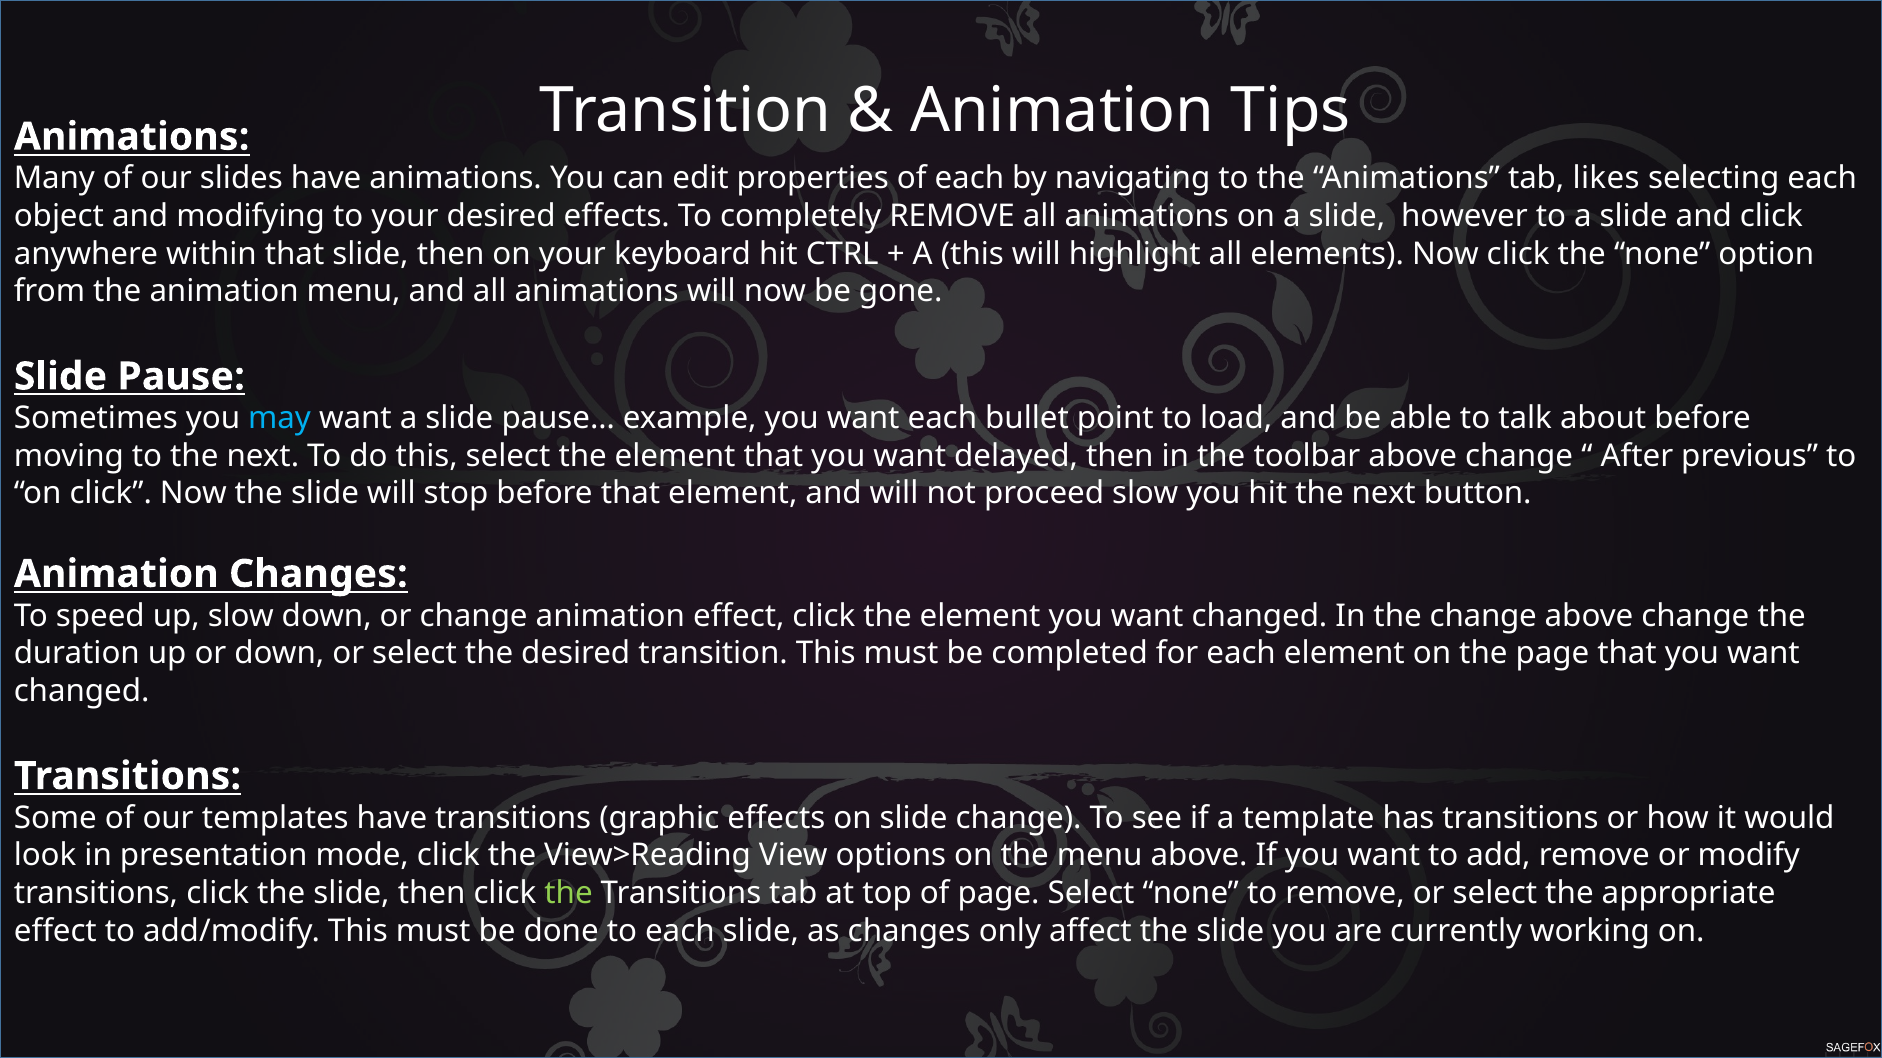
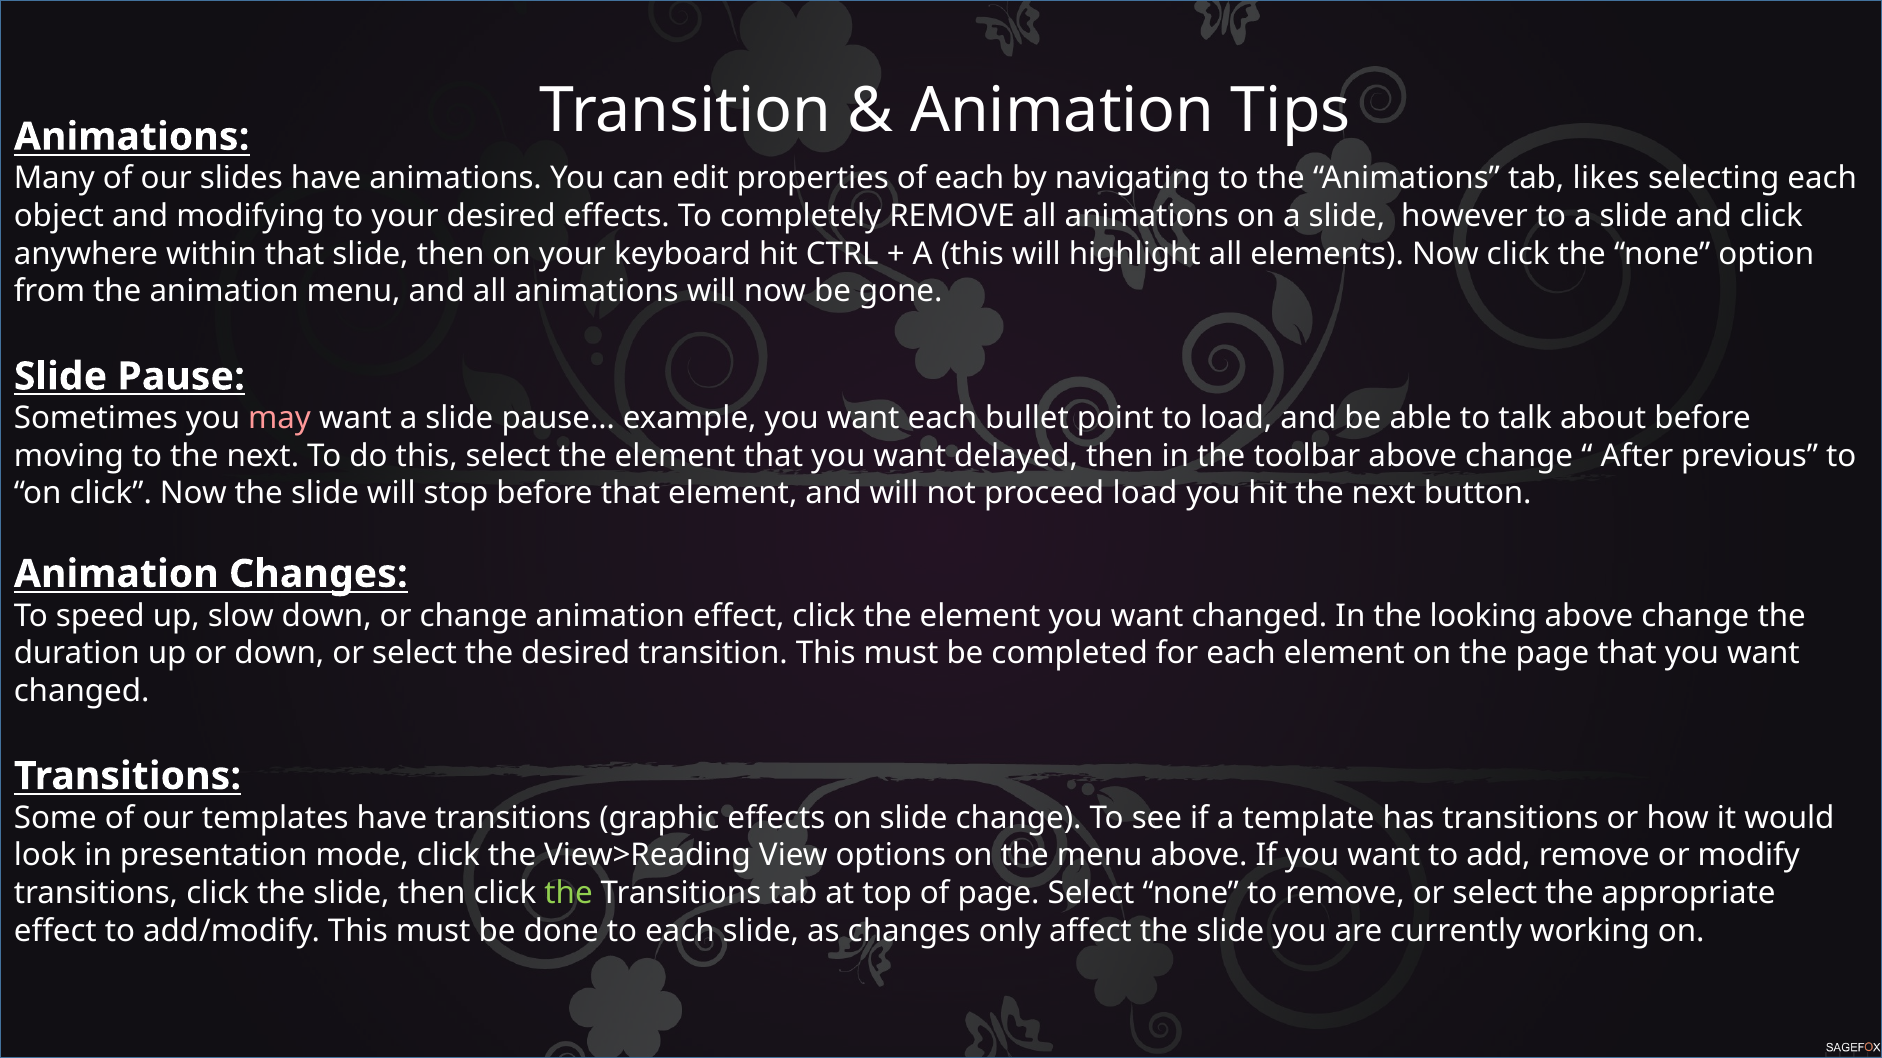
may colour: light blue -> pink
proceed slow: slow -> load
the change: change -> looking
